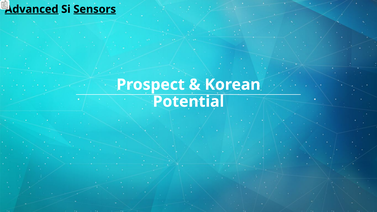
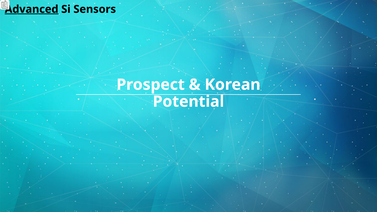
Sensors underline: present -> none
